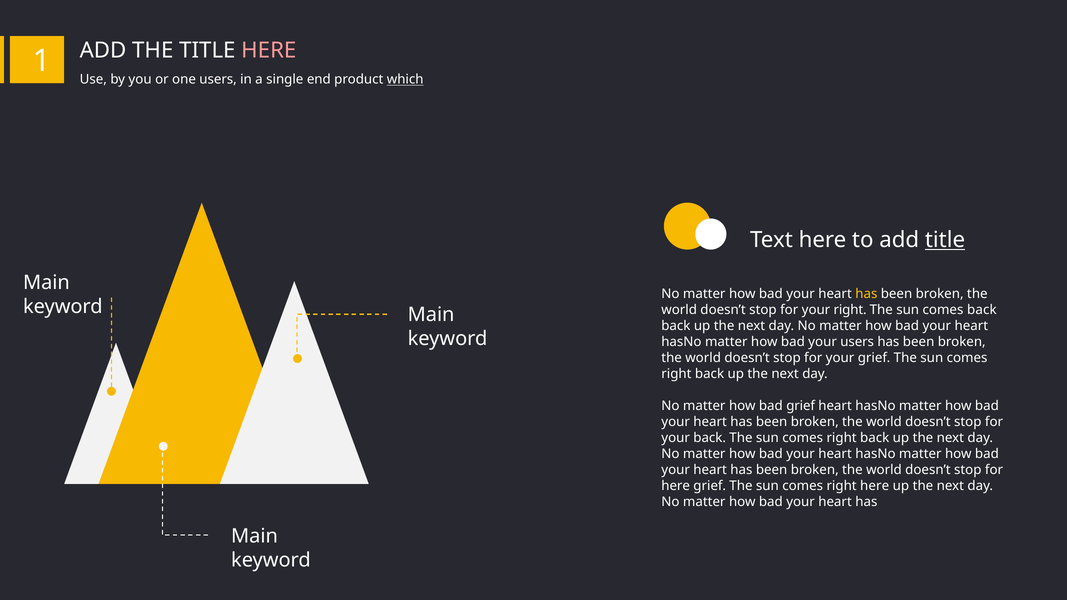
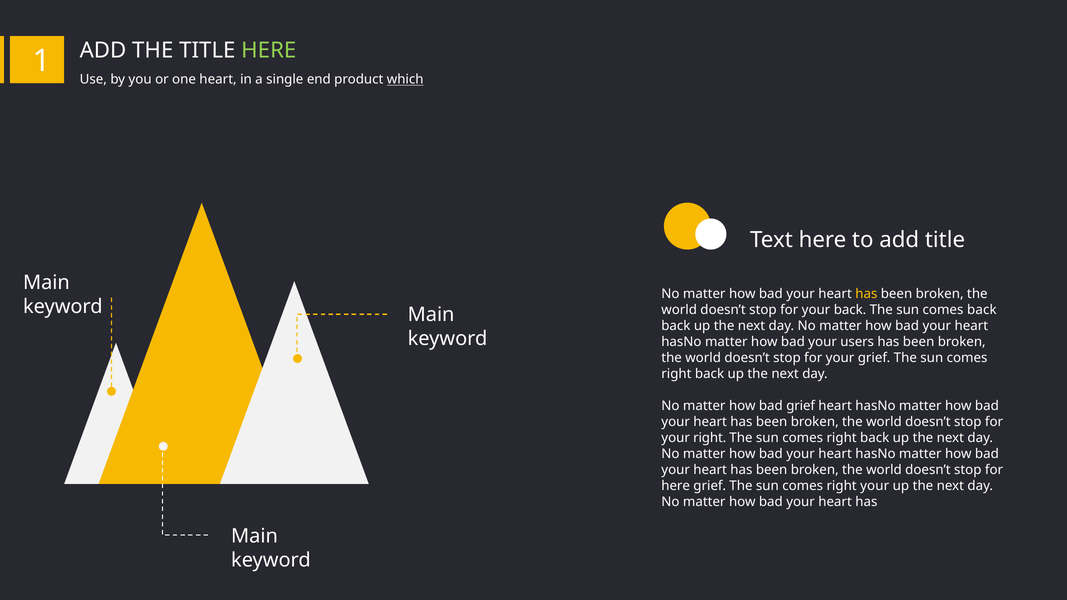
HERE at (269, 51) colour: pink -> light green
one users: users -> heart
title at (945, 240) underline: present -> none
your right: right -> back
your back: back -> right
right here: here -> your
